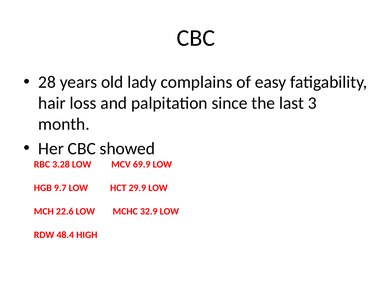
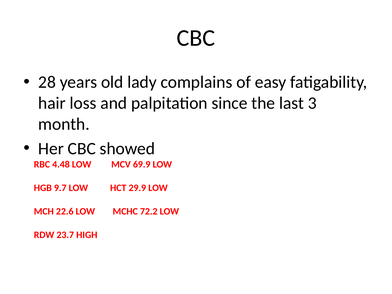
3.28: 3.28 -> 4.48
32.9: 32.9 -> 72.2
48.4: 48.4 -> 23.7
